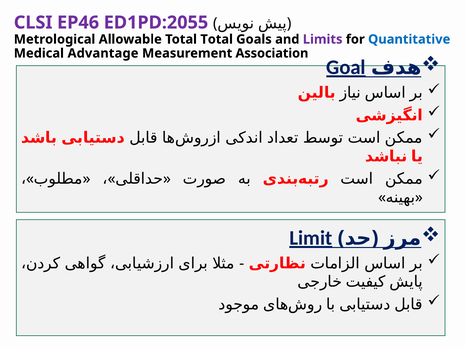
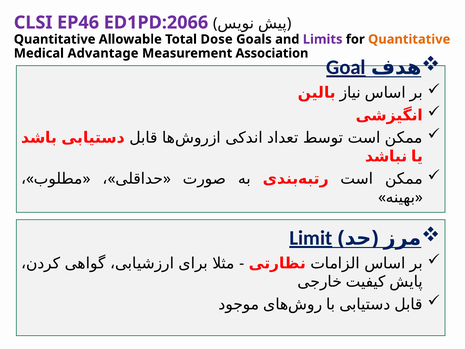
ED1PD:2055: ED1PD:2055 -> ED1PD:2066
Metrological at (55, 39): Metrological -> Quantitative
Total Total: Total -> Dose
Quantitative at (409, 39) colour: blue -> orange
